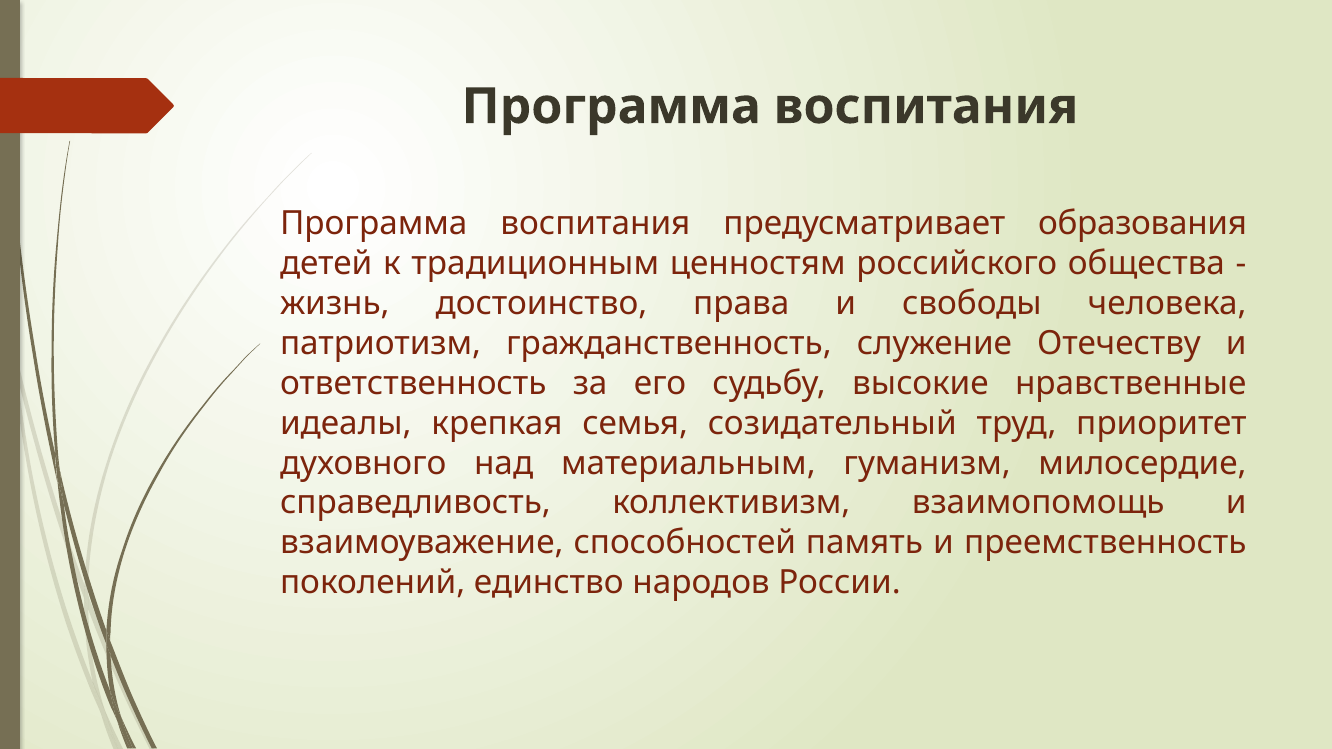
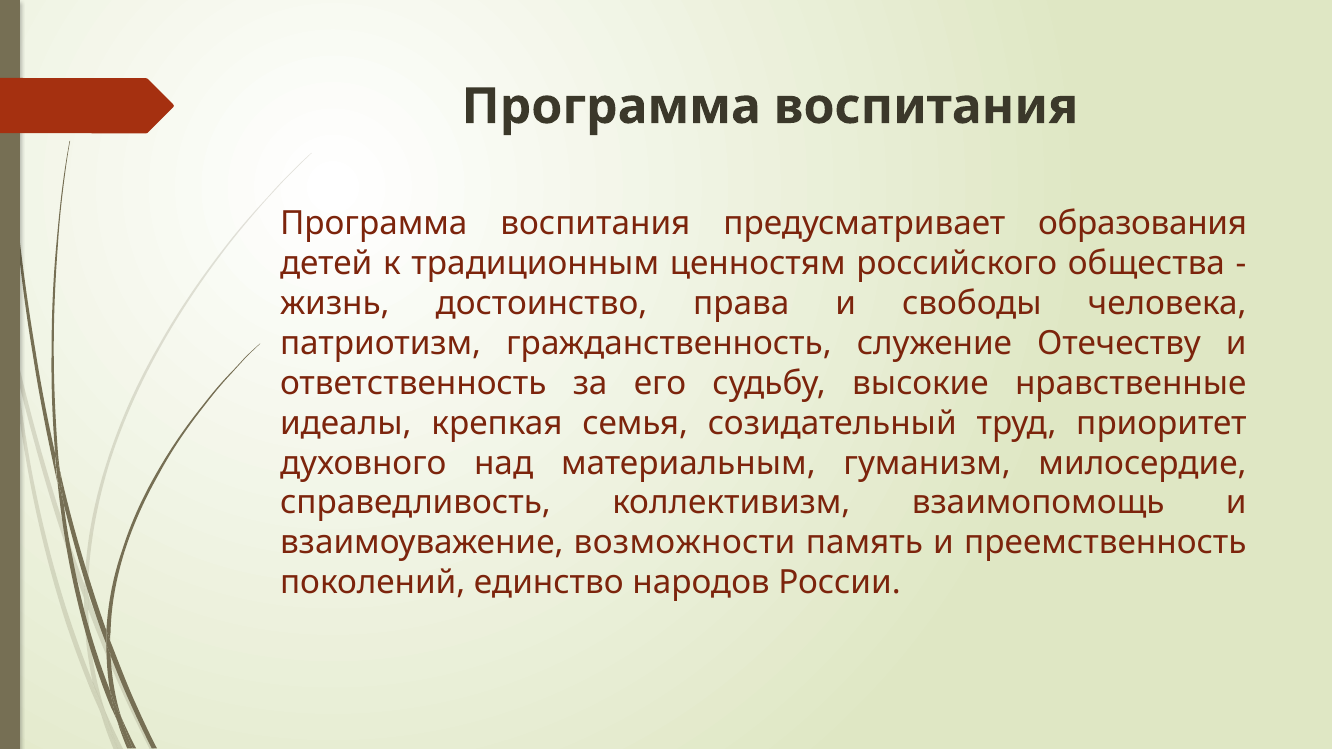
способностей: способностей -> возможности
